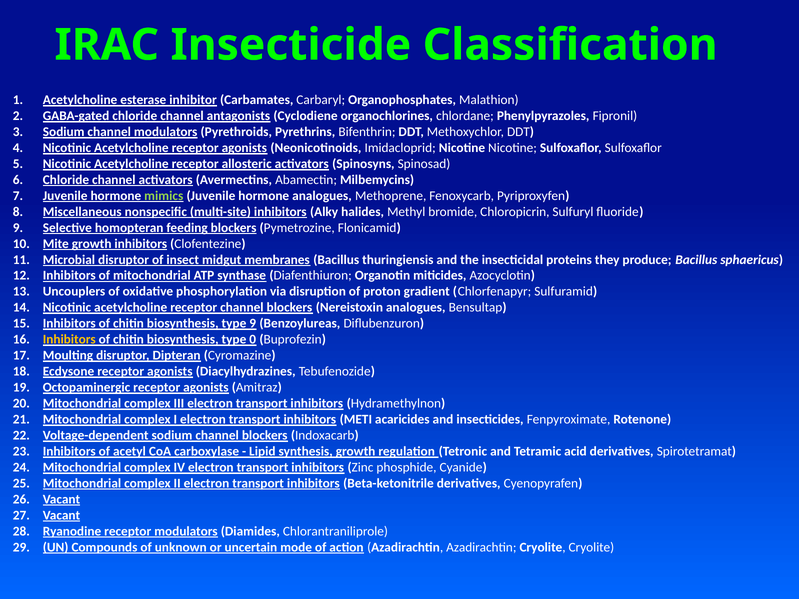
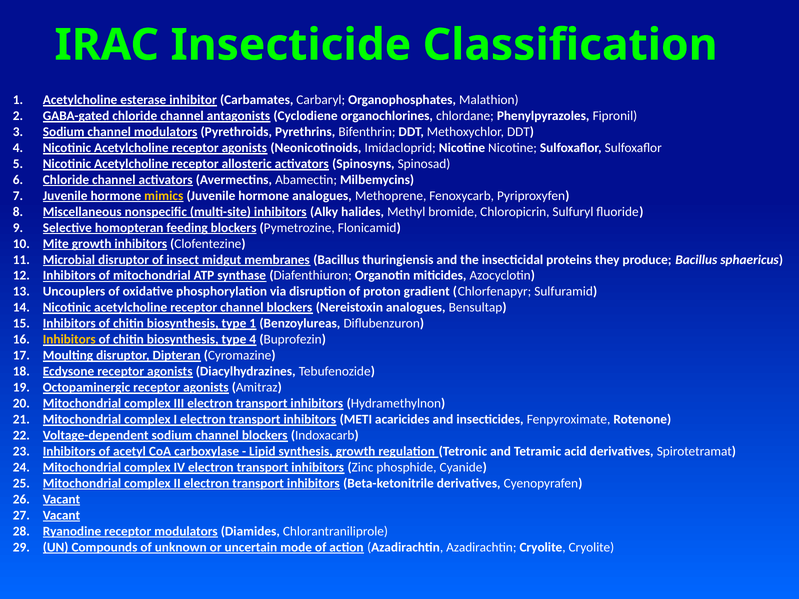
mimics colour: light green -> yellow
type 9: 9 -> 1
type 0: 0 -> 4
